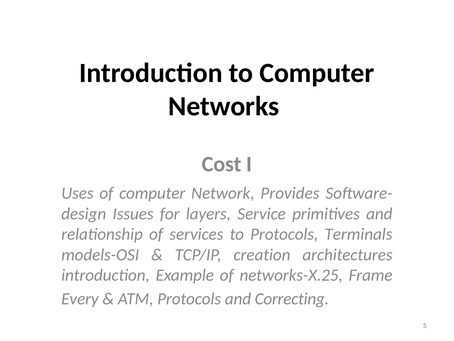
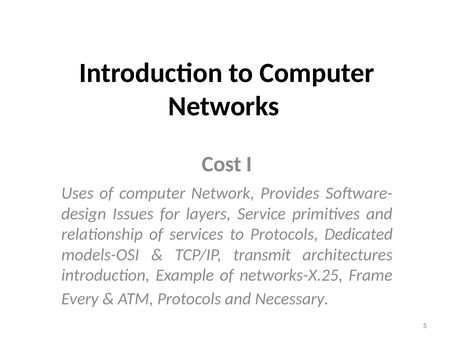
Terminals: Terminals -> Dedicated
creation: creation -> transmit
Correcting: Correcting -> Necessary
